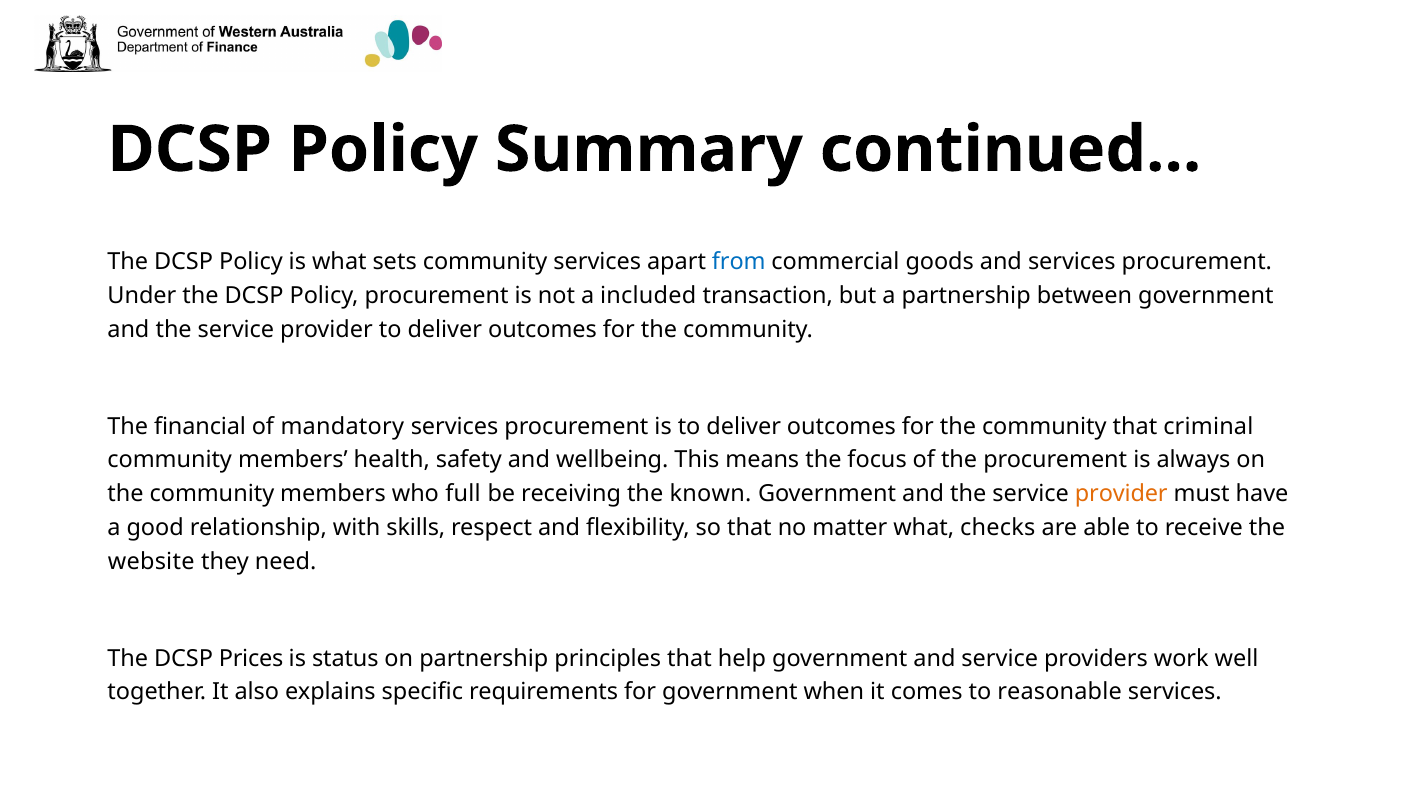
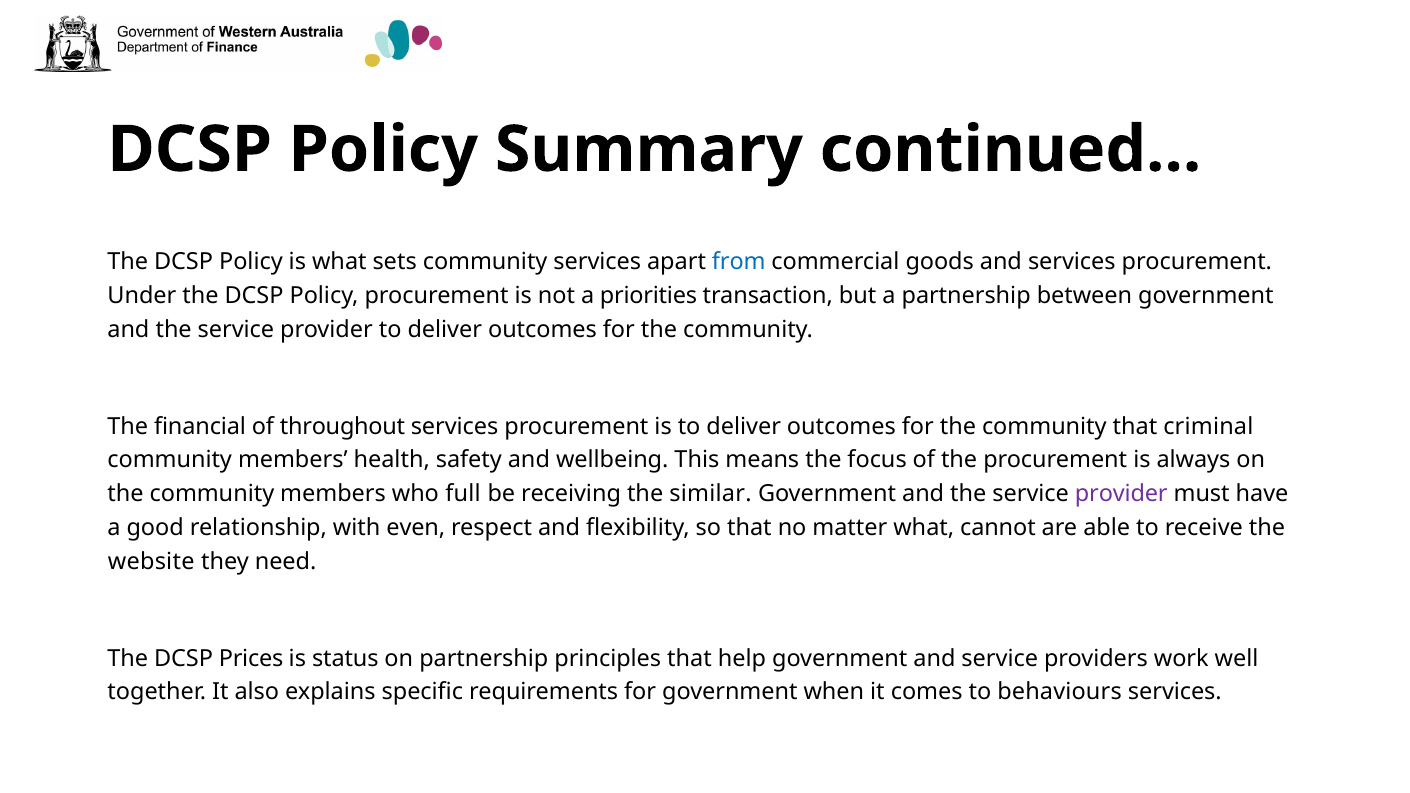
included: included -> priorities
mandatory: mandatory -> throughout
known: known -> similar
provider at (1121, 494) colour: orange -> purple
skills: skills -> even
checks: checks -> cannot
reasonable: reasonable -> behaviours
